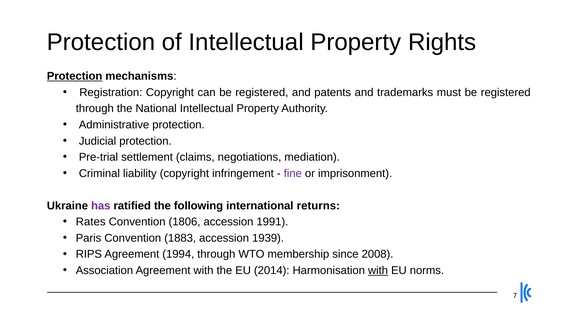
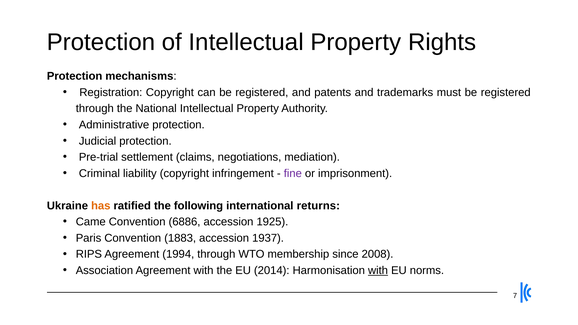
Protection at (75, 76) underline: present -> none
has colour: purple -> orange
Rates: Rates -> Came
1806: 1806 -> 6886
1991: 1991 -> 1925
1939: 1939 -> 1937
